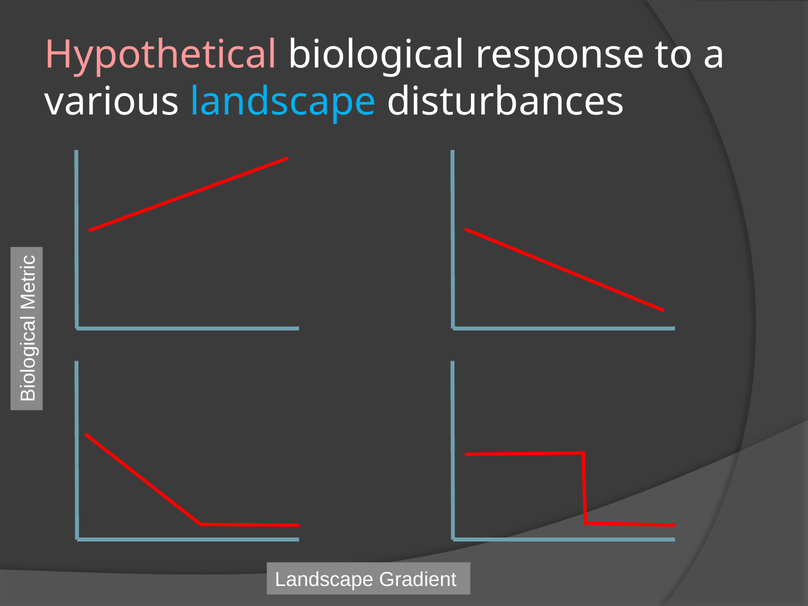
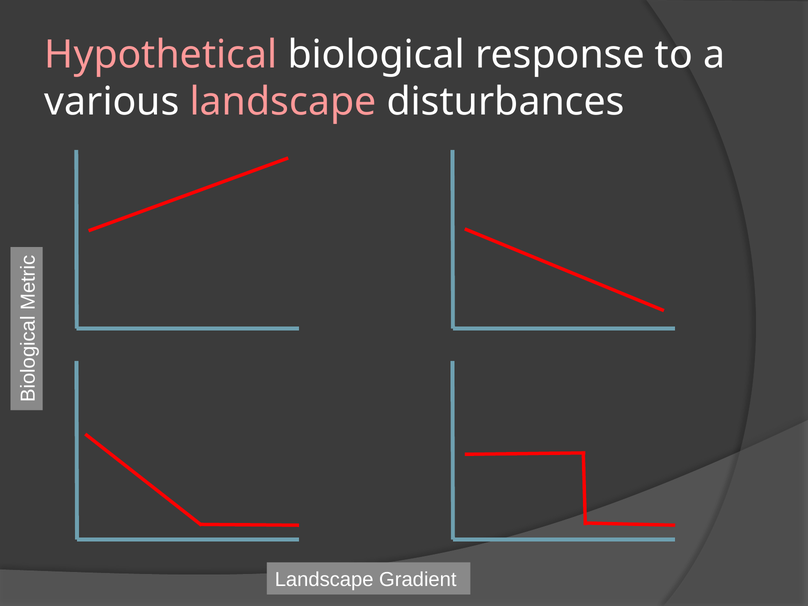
landscape at (283, 102) colour: light blue -> pink
